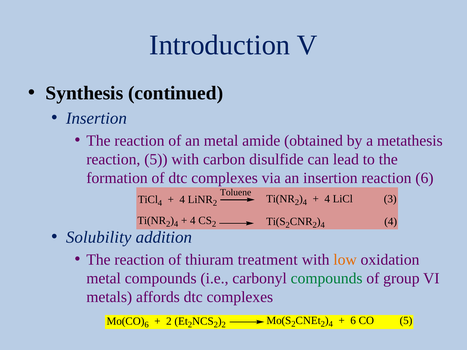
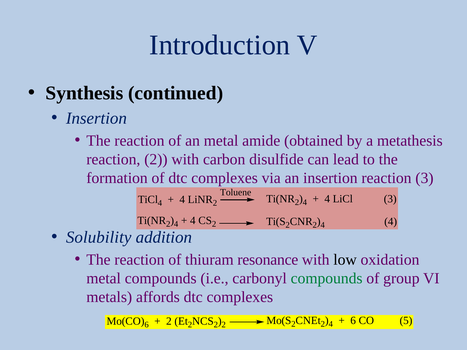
reaction 5: 5 -> 2
reaction 6: 6 -> 3
treatment: treatment -> resonance
low colour: orange -> black
